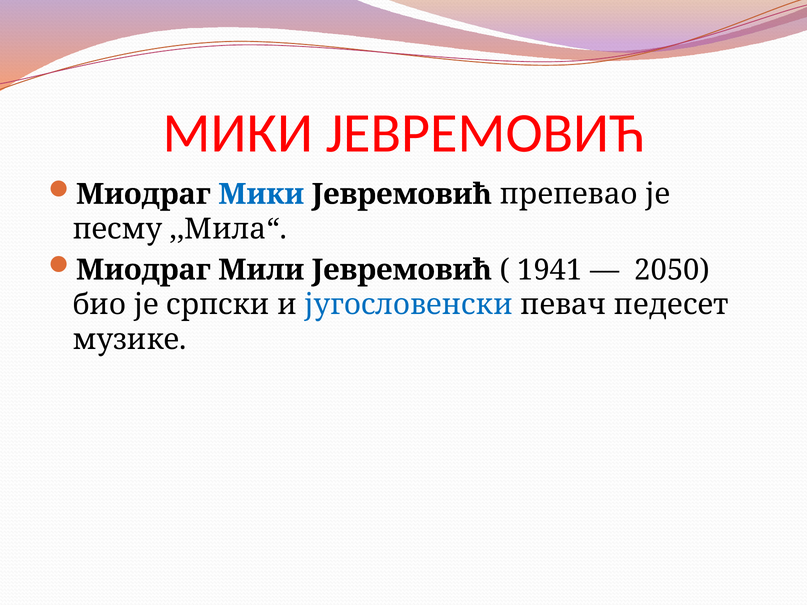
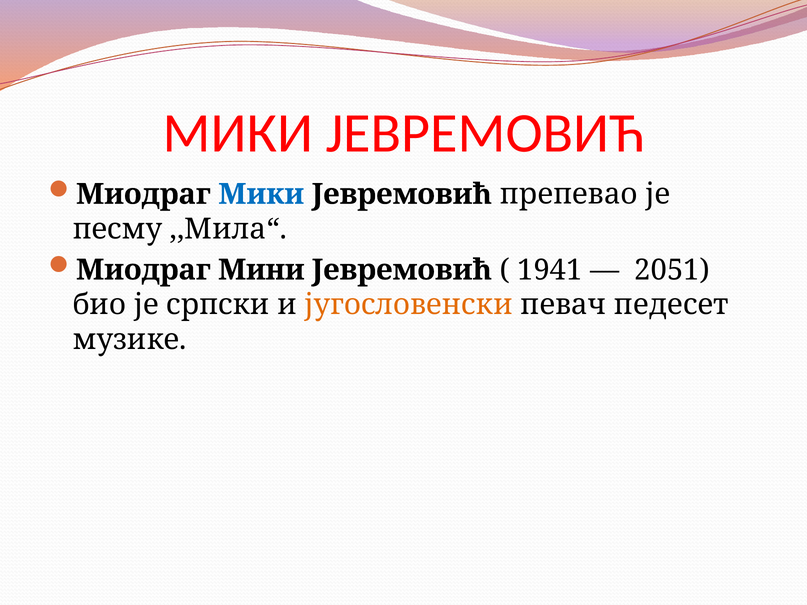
Мили: Мили -> Мини
2050: 2050 -> 2051
југословенски colour: blue -> orange
